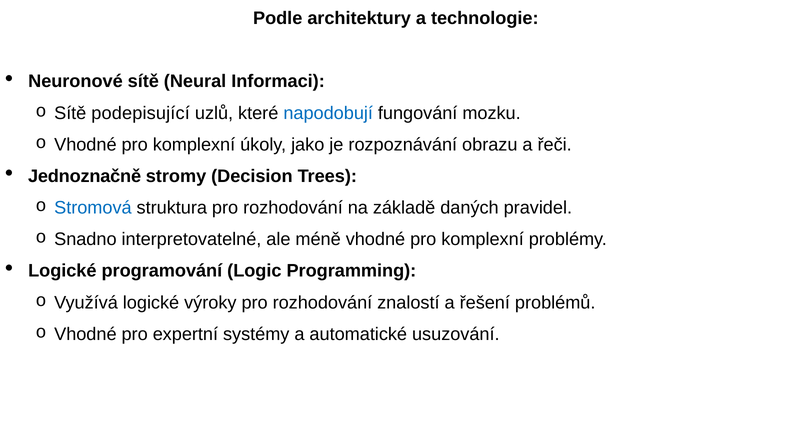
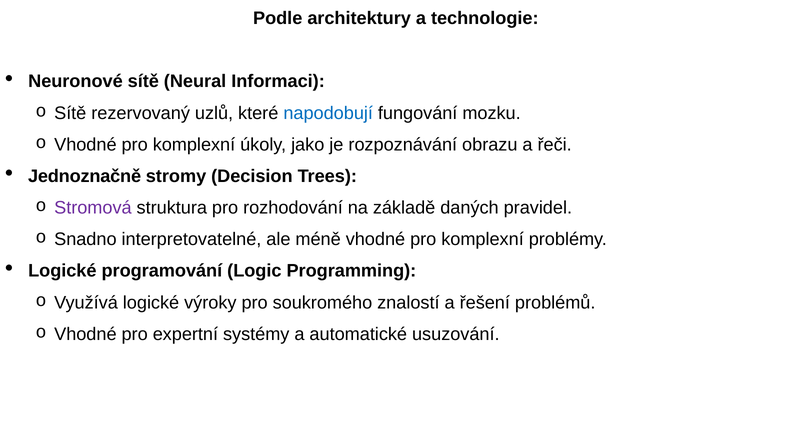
podepisující: podepisující -> rezervovaný
Stromová colour: blue -> purple
výroky pro rozhodování: rozhodování -> soukromého
